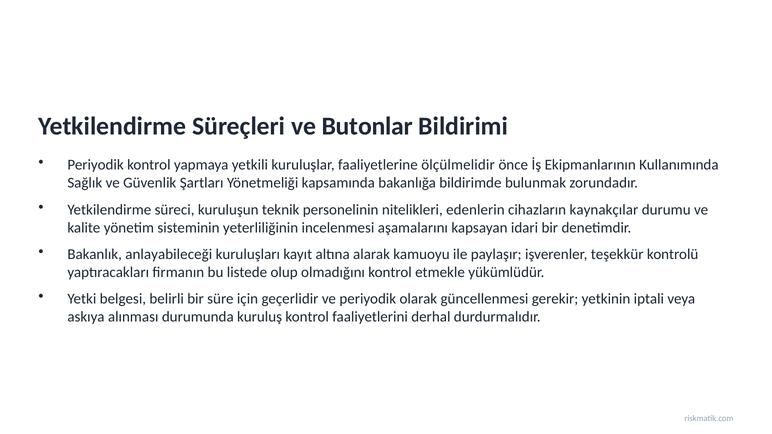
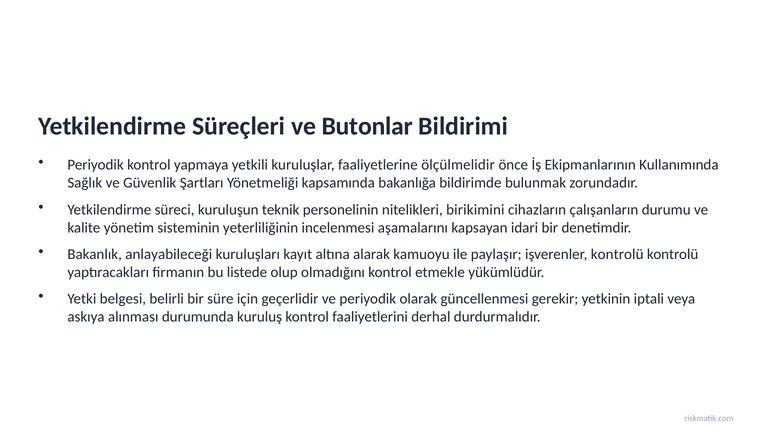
edenlerin: edenlerin -> birikimini
kaynakçılar: kaynakçılar -> çalışanların
işverenler teşekkür: teşekkür -> kontrolü
